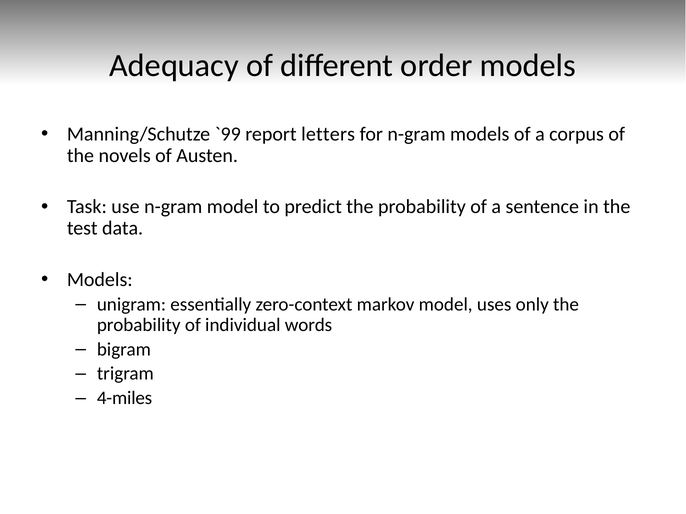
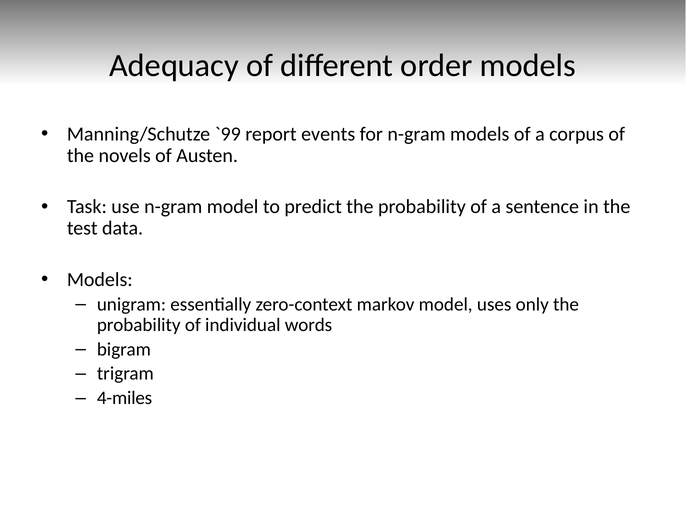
letters: letters -> events
